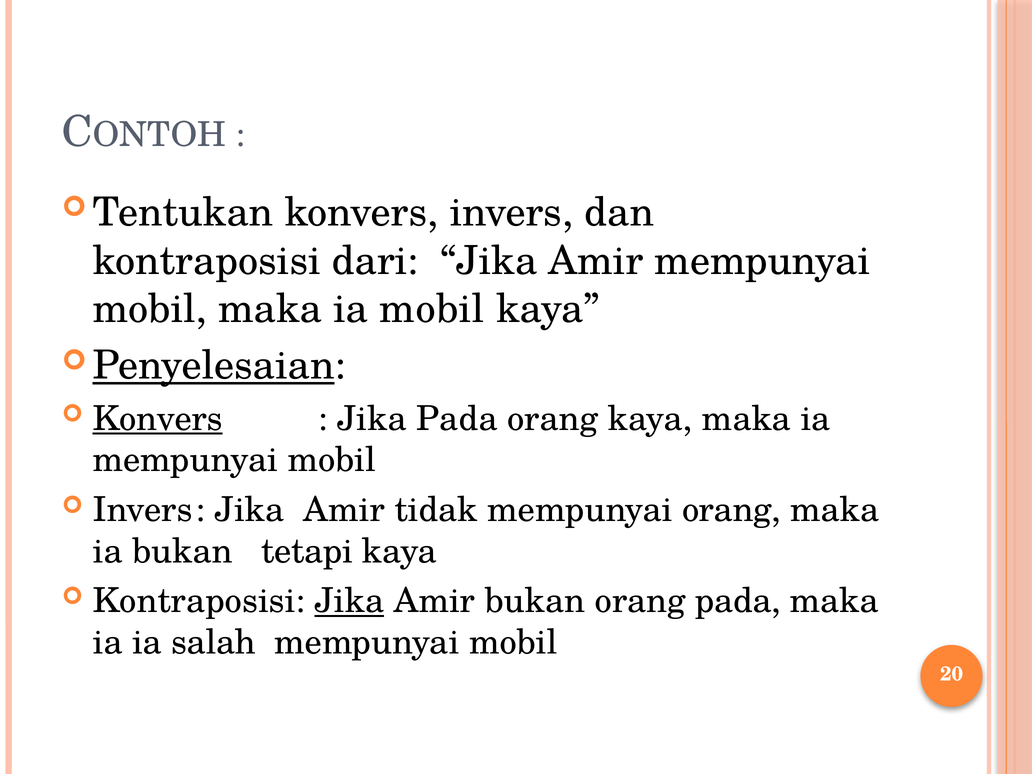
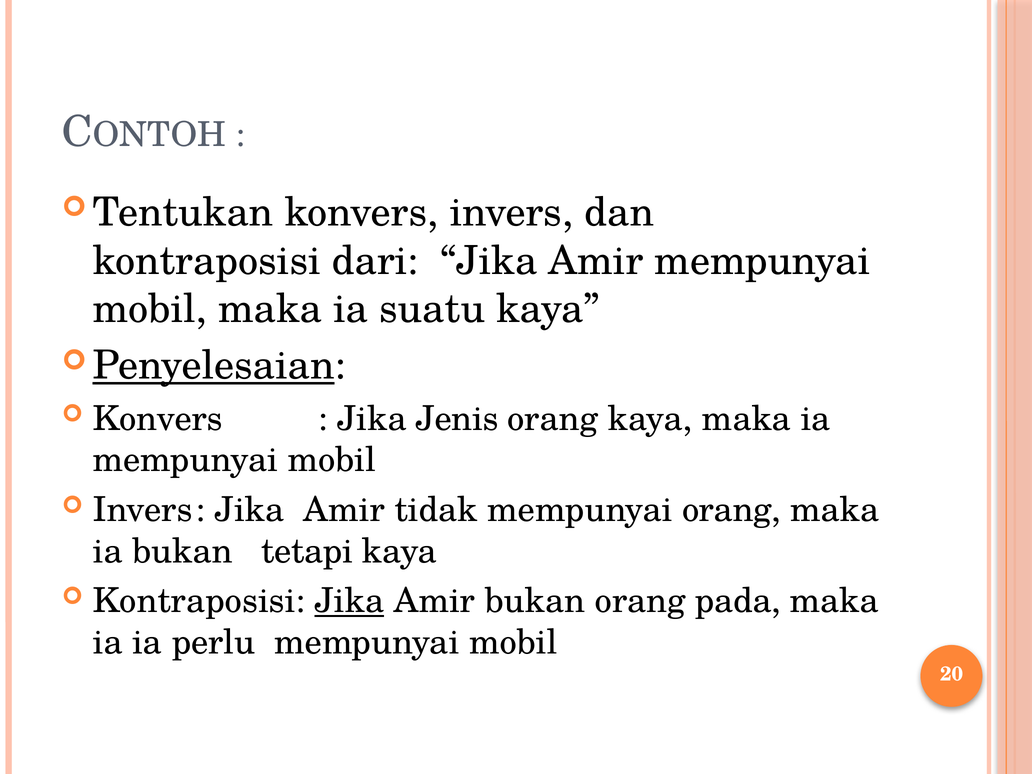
ia mobil: mobil -> suatu
Konvers at (158, 419) underline: present -> none
Jika Pada: Pada -> Jenis
salah: salah -> perlu
